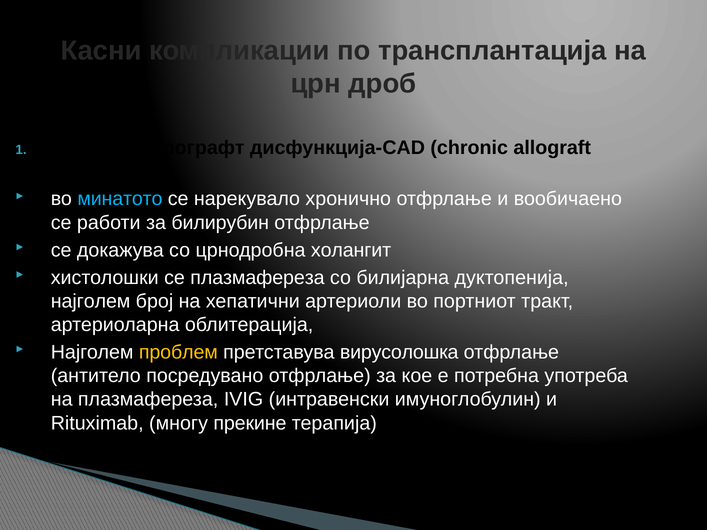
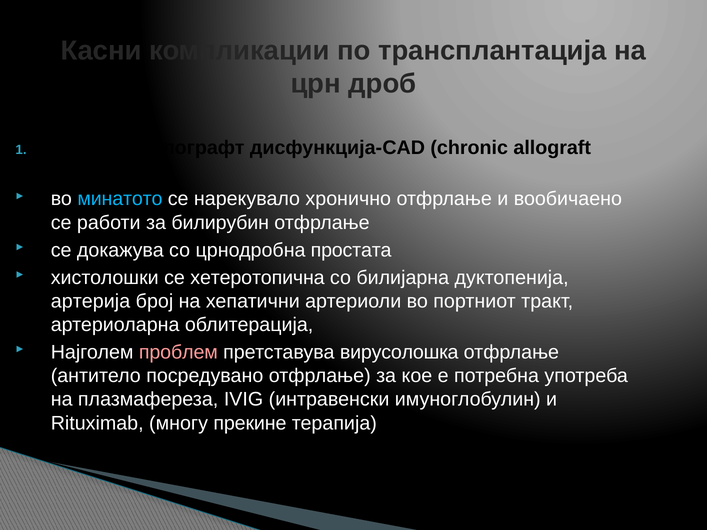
холангит: холангит -> простата
се плазмафереза: плазмафереза -> хетеротопична
најголем at (91, 301): најголем -> артерија
проблем colour: yellow -> pink
